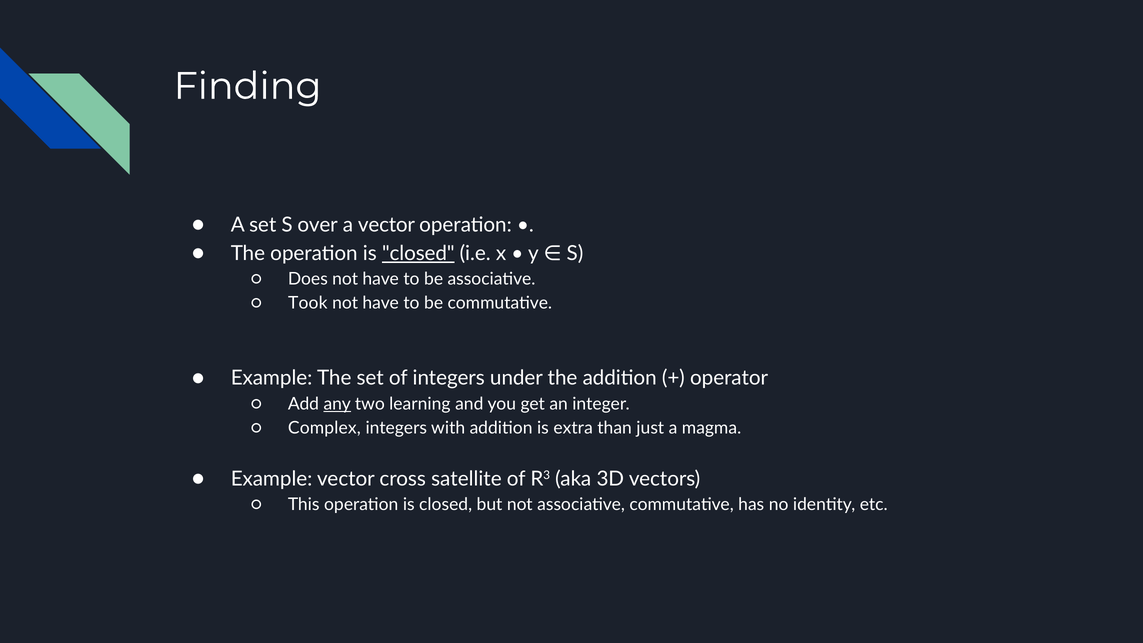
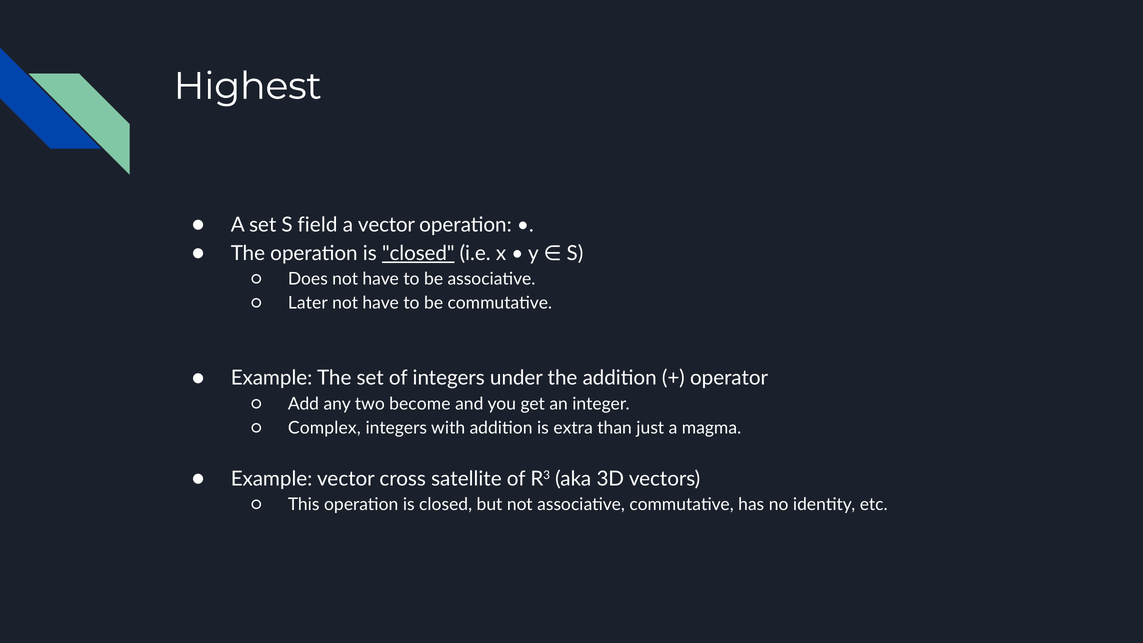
Finding: Finding -> Highest
over: over -> field
Took: Took -> Later
any underline: present -> none
learning: learning -> become
